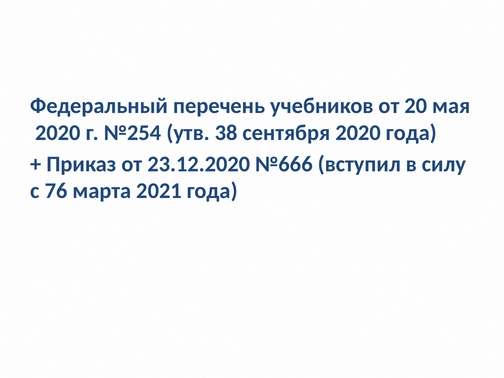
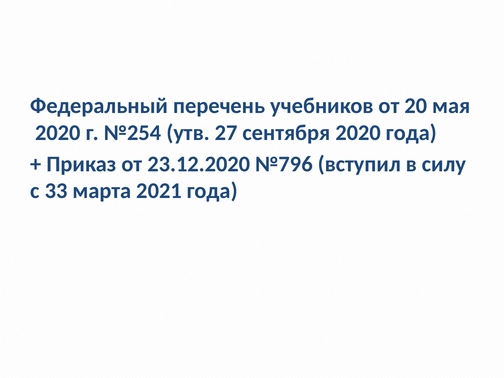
38: 38 -> 27
№666: №666 -> №796
76: 76 -> 33
